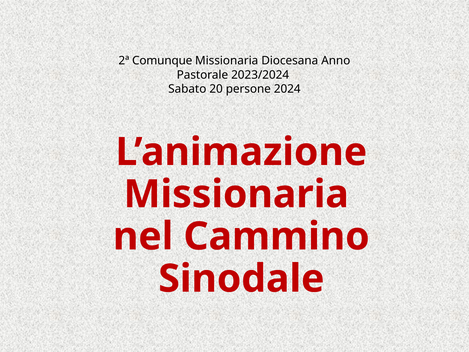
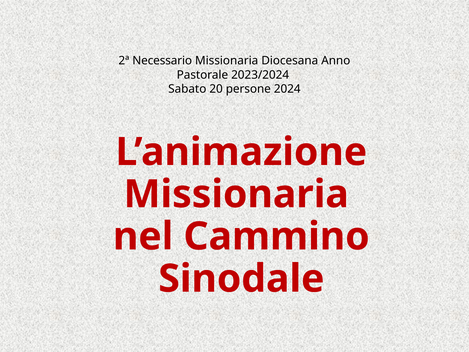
Comunque: Comunque -> Necessario
